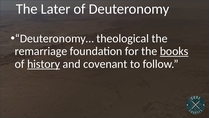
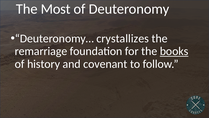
Later: Later -> Most
theological: theological -> crystallizes
history underline: present -> none
